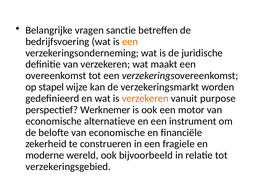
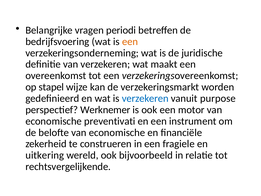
sanctie: sanctie -> periodi
verzekeren at (145, 98) colour: orange -> blue
alternatieve: alternatieve -> preventivati
moderne: moderne -> uitkering
verzekeringsgebied: verzekeringsgebied -> rechtsvergelijkende
